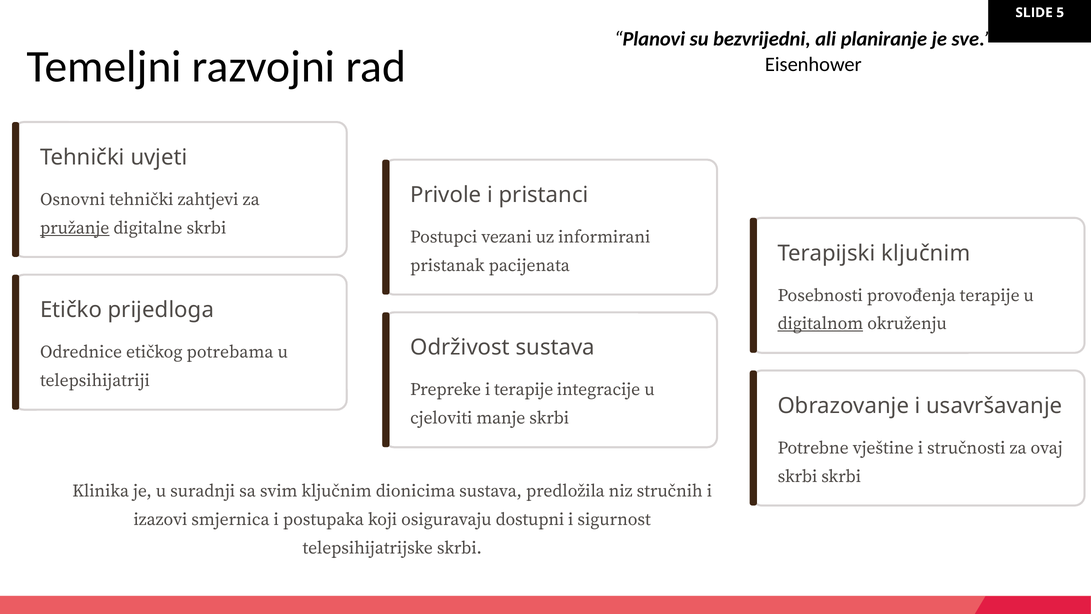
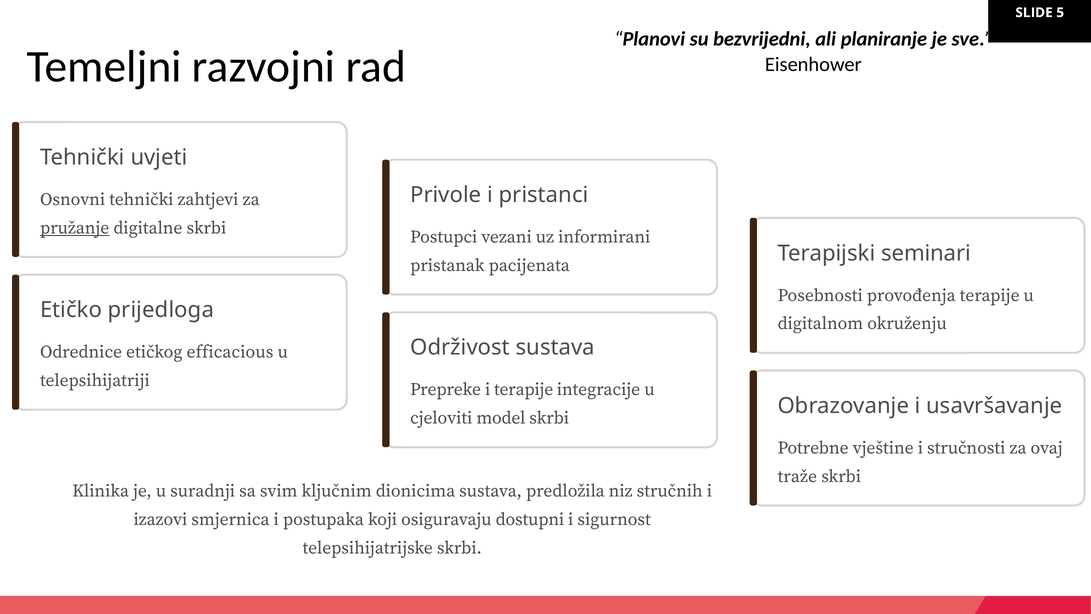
Terapijski ključnim: ključnim -> seminari
digitalnom underline: present -> none
potrebama: potrebama -> efficacious
manje: manje -> model
skrbi at (797, 476): skrbi -> traže
